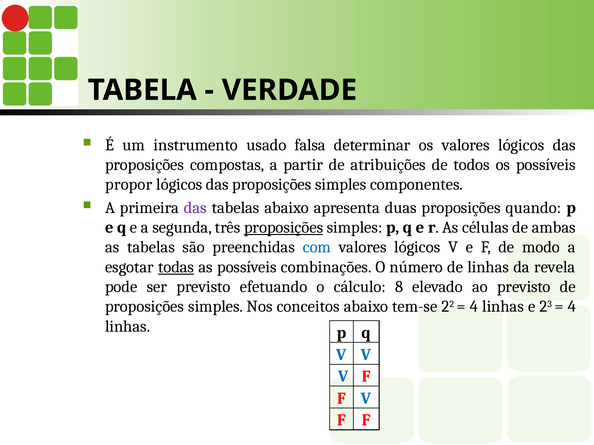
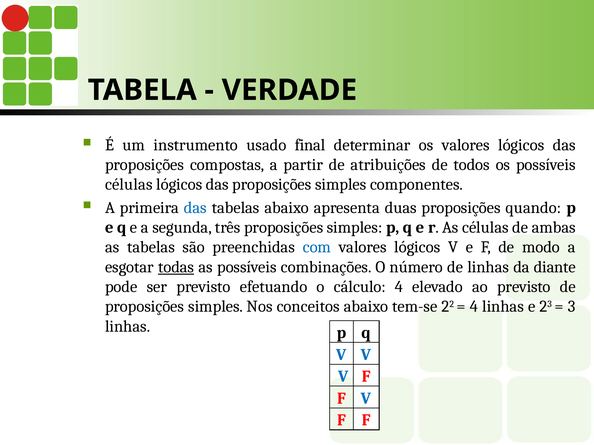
falsa: falsa -> final
propor at (129, 185): propor -> células
das at (195, 208) colour: purple -> blue
proposições at (284, 228) underline: present -> none
revela: revela -> diante
cálculo 8: 8 -> 4
4 at (572, 307): 4 -> 3
